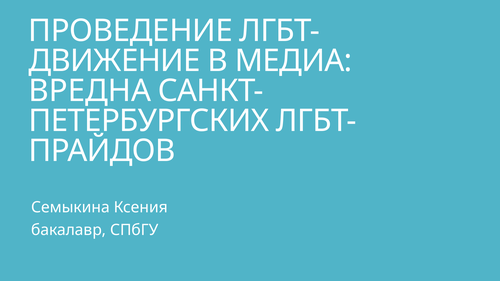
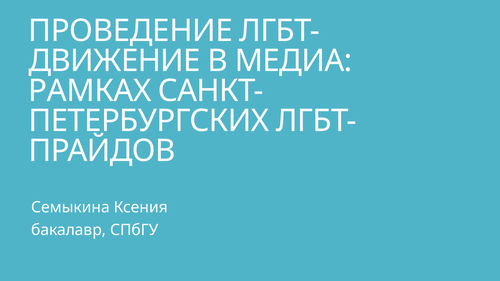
ВРЕДНА: ВРЕДНА -> РАМКАХ
